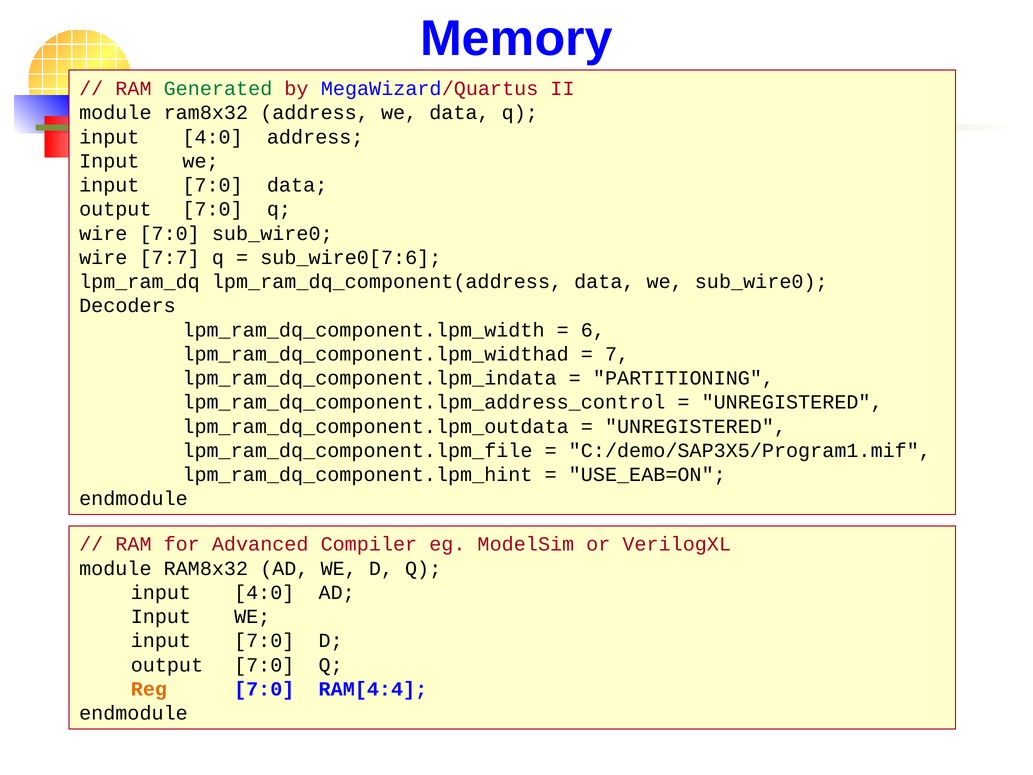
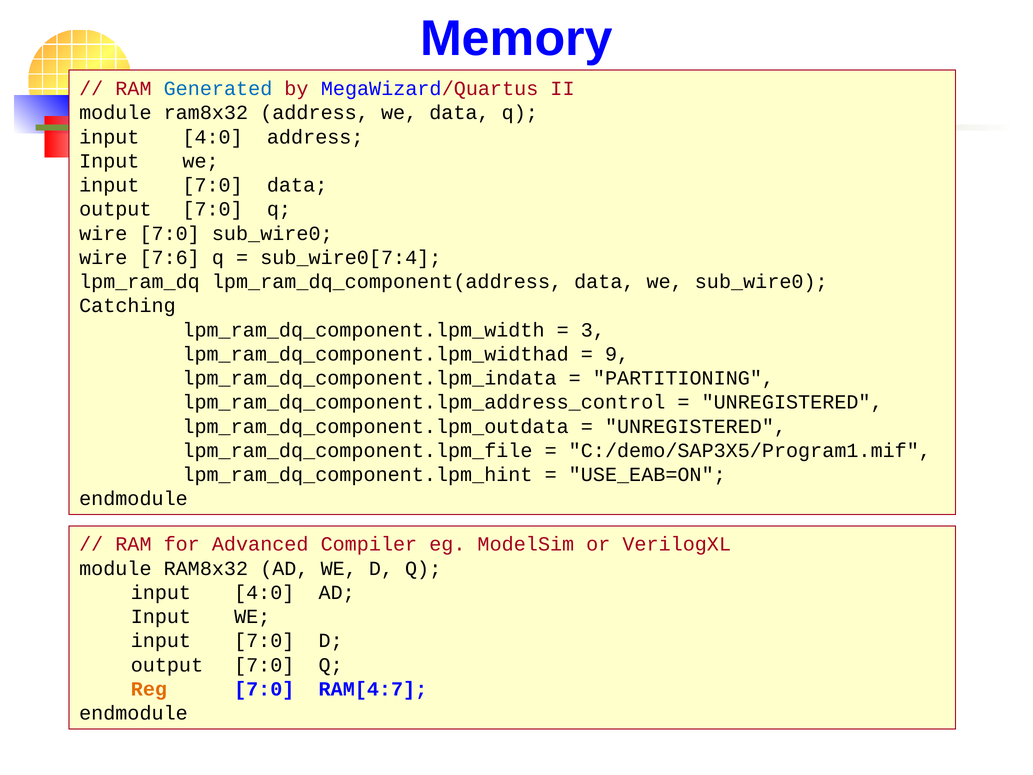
Generated colour: green -> blue
7:7: 7:7 -> 7:6
sub_wire0[7:6: sub_wire0[7:6 -> sub_wire0[7:4
Decoders: Decoders -> Catching
6: 6 -> 3
7: 7 -> 9
RAM[4:4: RAM[4:4 -> RAM[4:7
